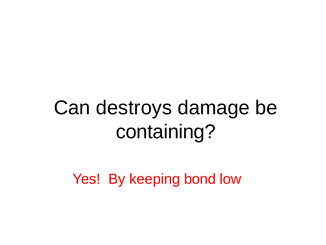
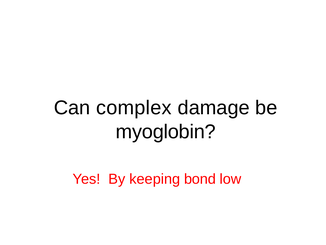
destroys: destroys -> complex
containing: containing -> myoglobin
